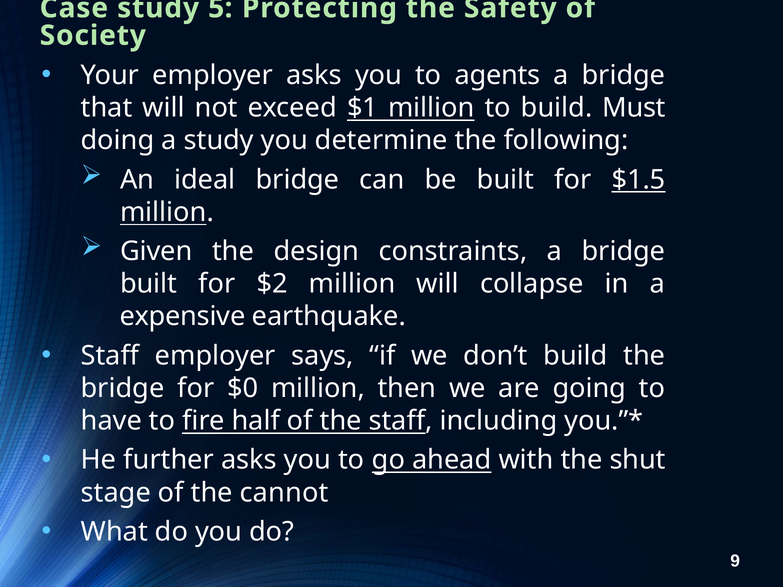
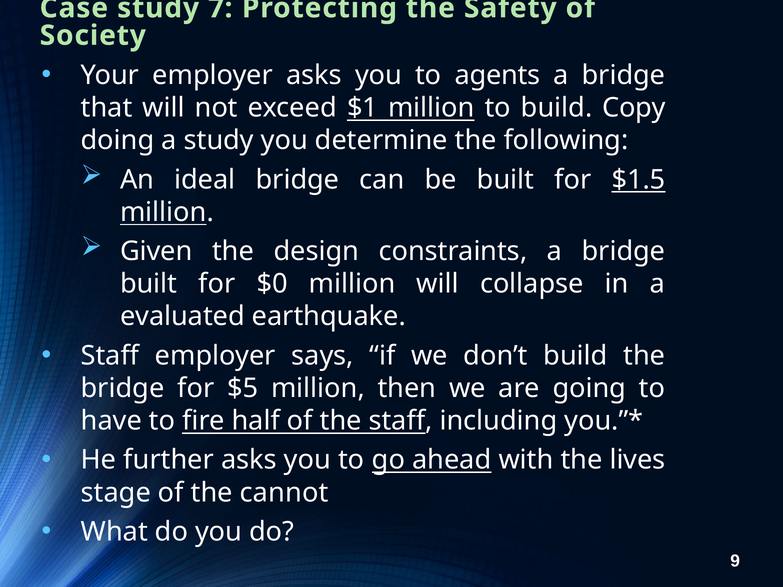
5: 5 -> 7
Must: Must -> Copy
$2: $2 -> $0
expensive: expensive -> evaluated
$0: $0 -> $5
shut: shut -> lives
